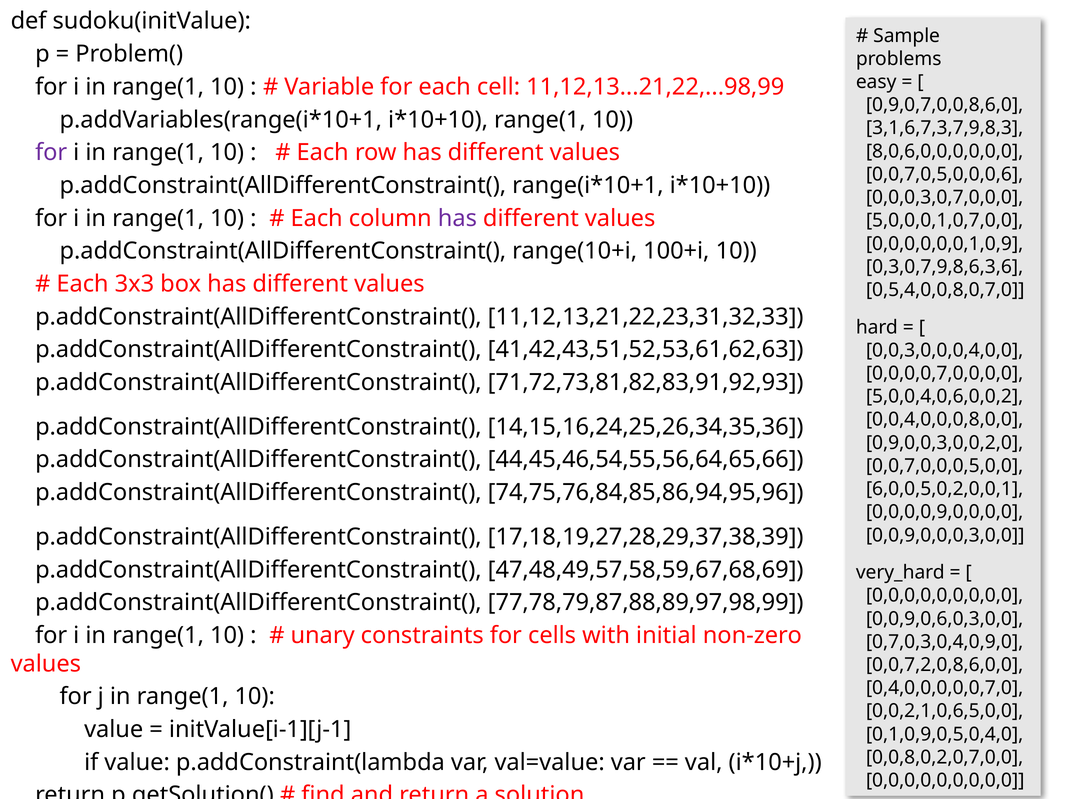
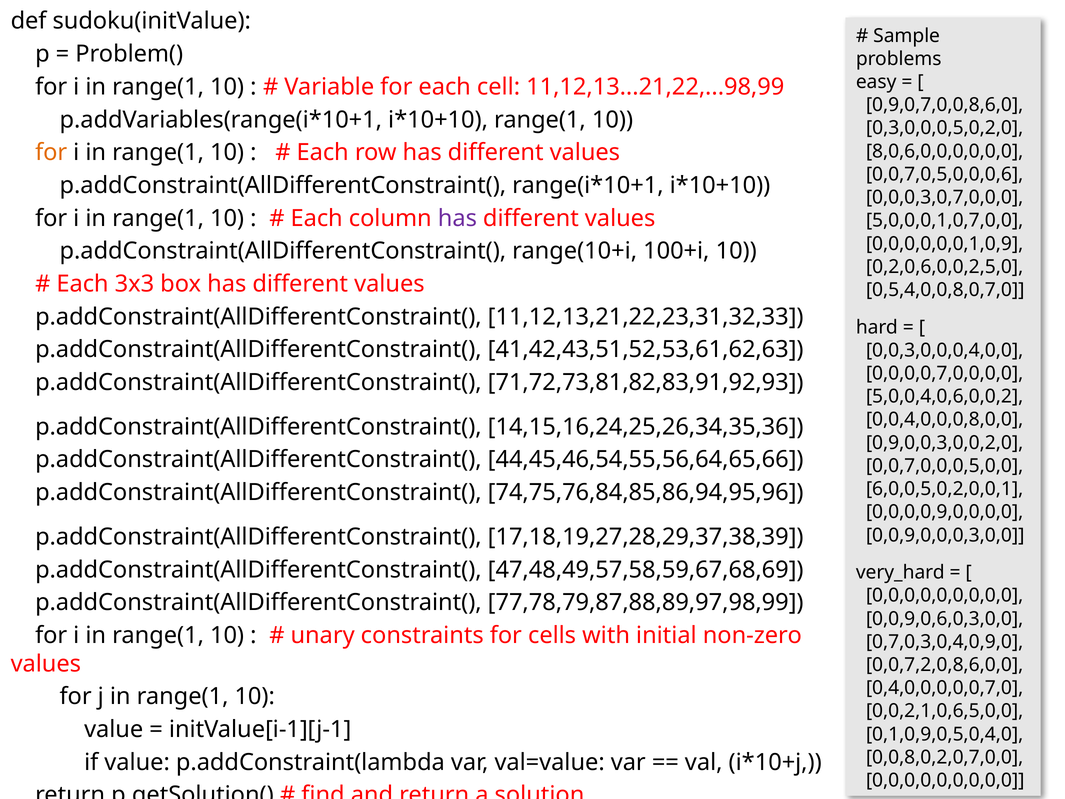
3,1,6,7,3,7,9,8,3: 3,1,6,7,3,7,9,8,3 -> 0,3,0,0,0,5,0,2,0
for at (51, 152) colour: purple -> orange
0,3,0,7,9,8,6,3,6: 0,3,0,7,9,8,6,3,6 -> 0,2,0,6,0,0,2,5,0
